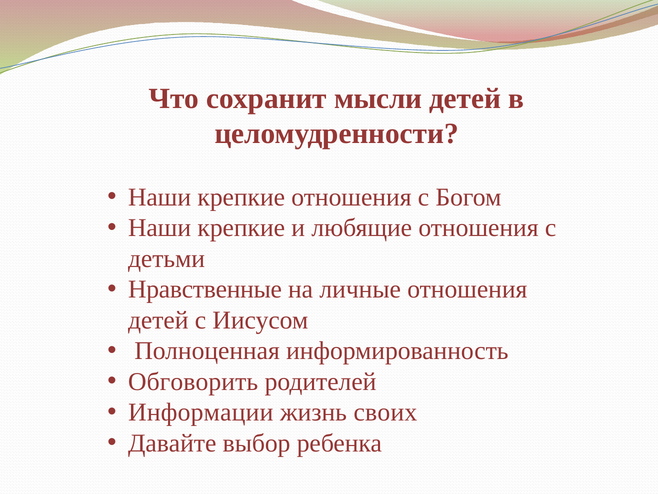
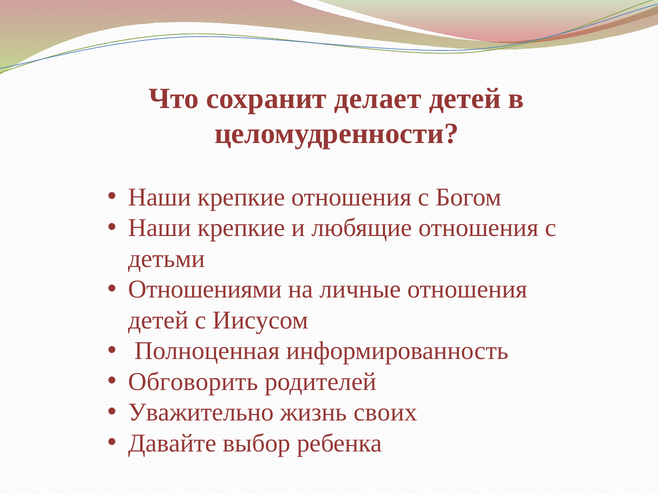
мысли: мысли -> делает
Нравственные: Нравственные -> Отношениями
Информации: Информации -> Уважительно
